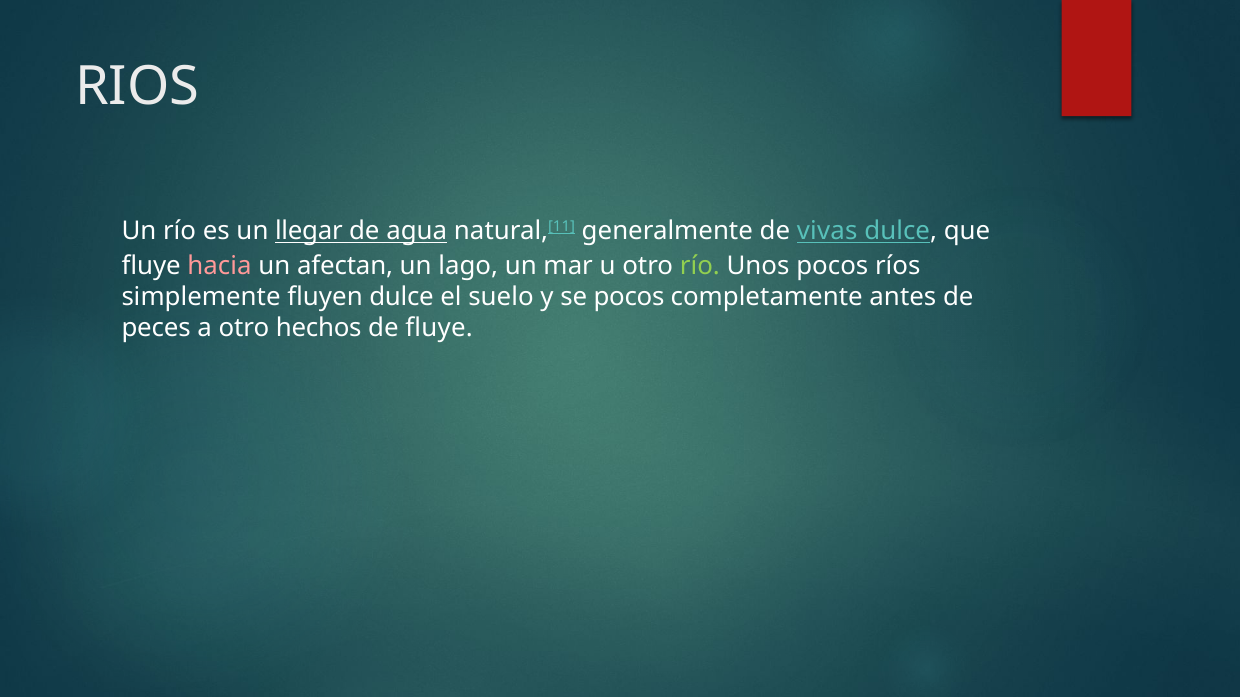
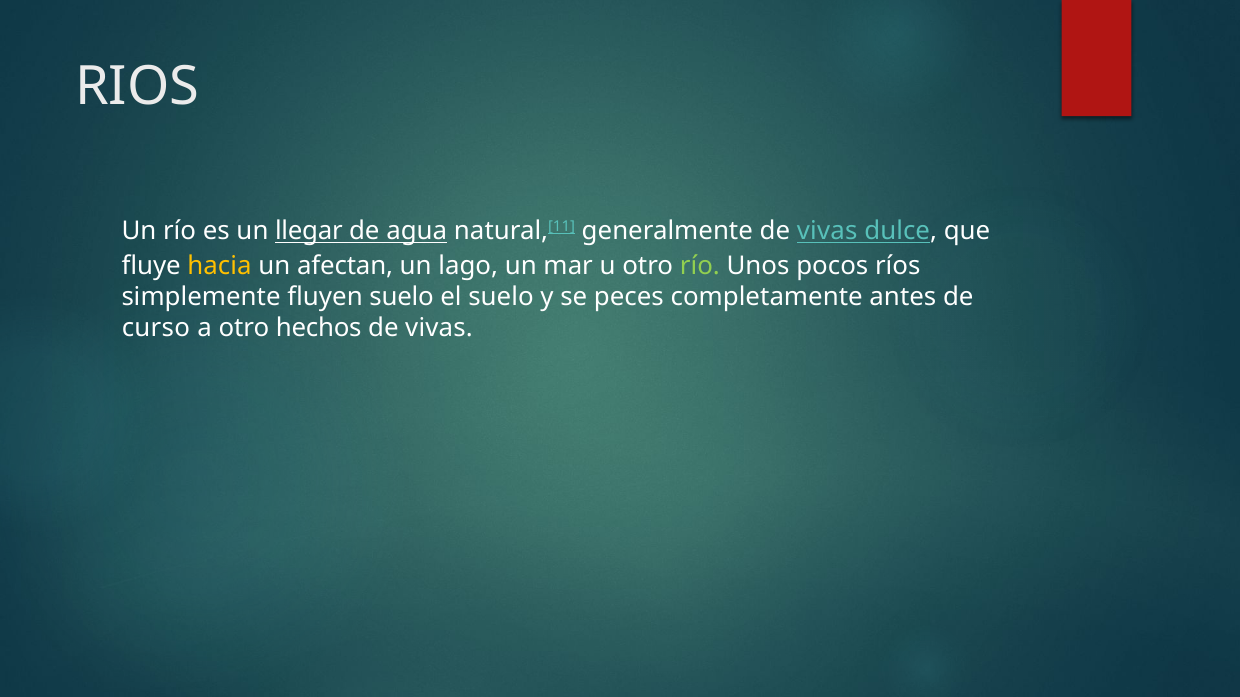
hacia colour: pink -> yellow
fluyen dulce: dulce -> suelo
se pocos: pocos -> peces
peces: peces -> curso
fluye at (439, 328): fluye -> vivas
